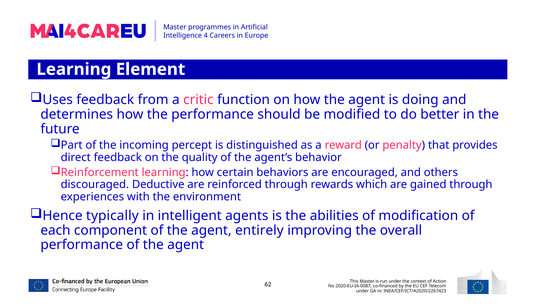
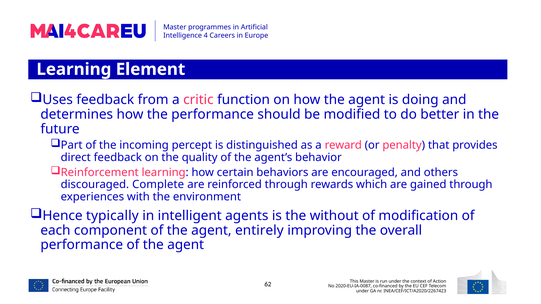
Deductive: Deductive -> Complete
abilities: abilities -> without
